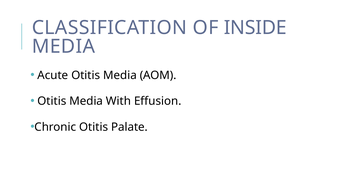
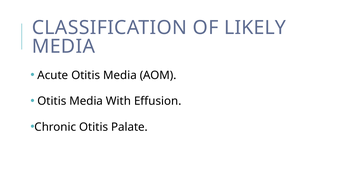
INSIDE: INSIDE -> LIKELY
